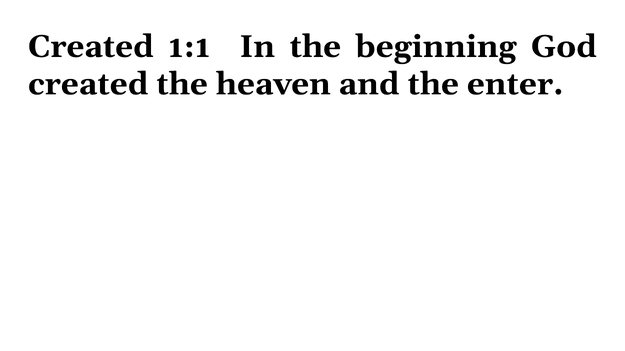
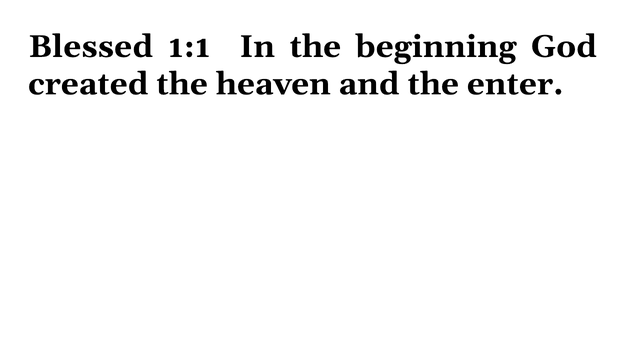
Created at (91, 47): Created -> Blessed
